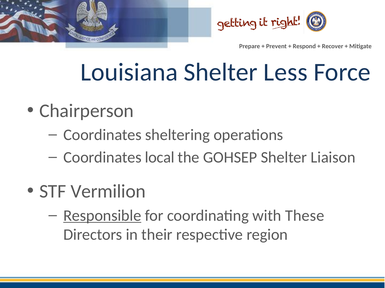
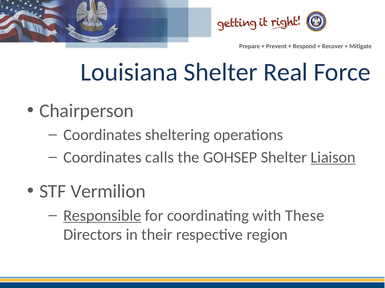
Less: Less -> Real
local: local -> calls
Liaison underline: none -> present
